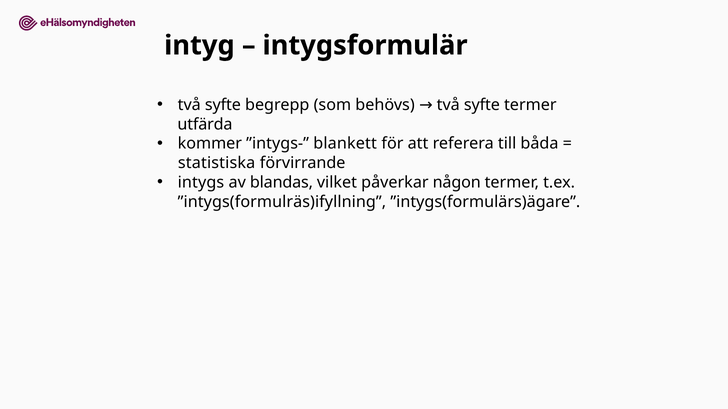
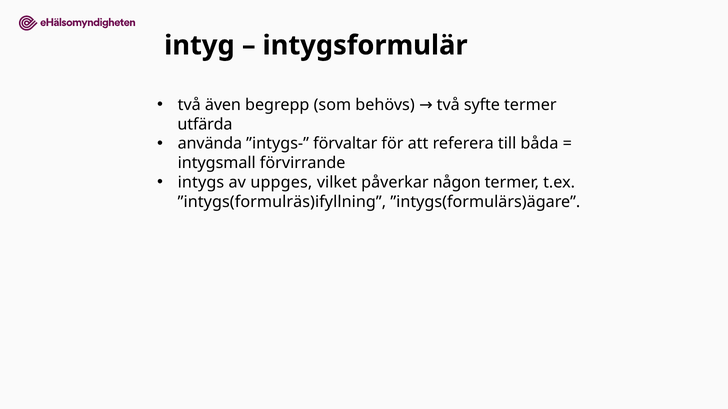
syfte at (223, 105): syfte -> även
kommer: kommer -> använda
blankett: blankett -> förvaltar
statistiska: statistiska -> intygsmall
blandas: blandas -> uppges
